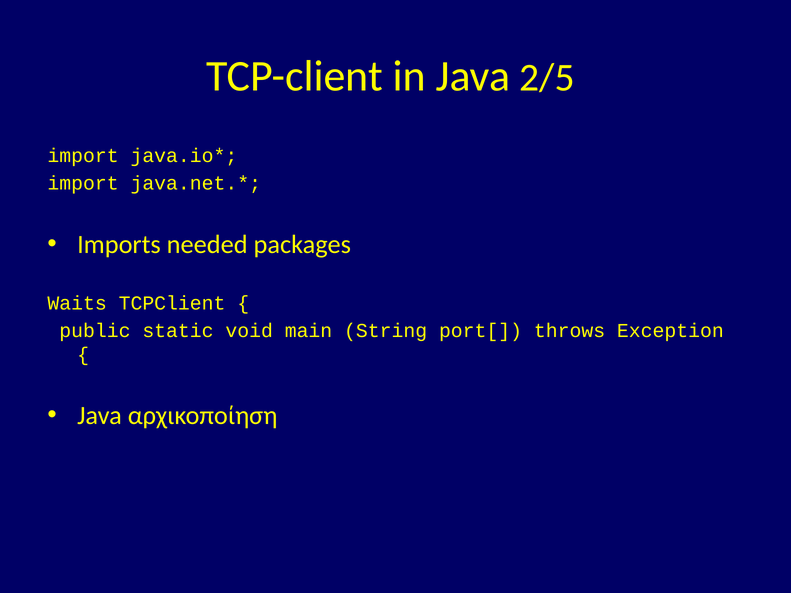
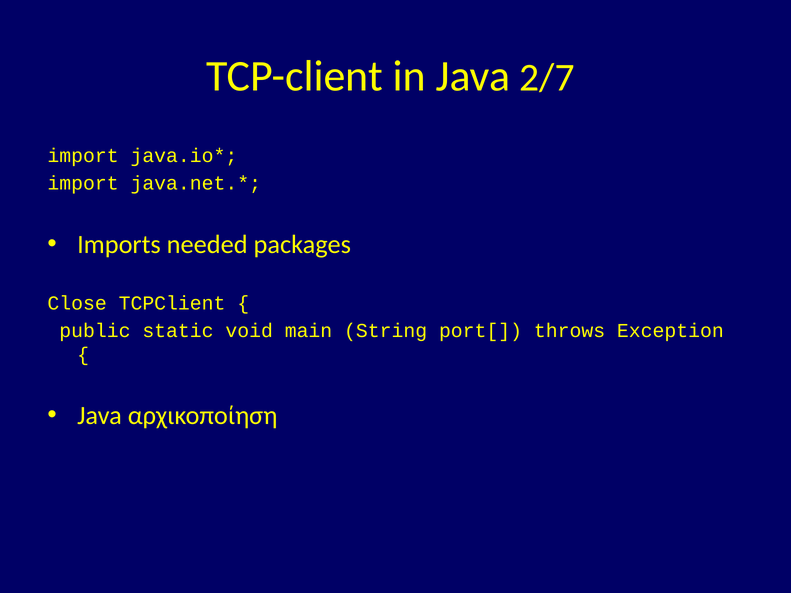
2/5: 2/5 -> 2/7
Waits: Waits -> Close
